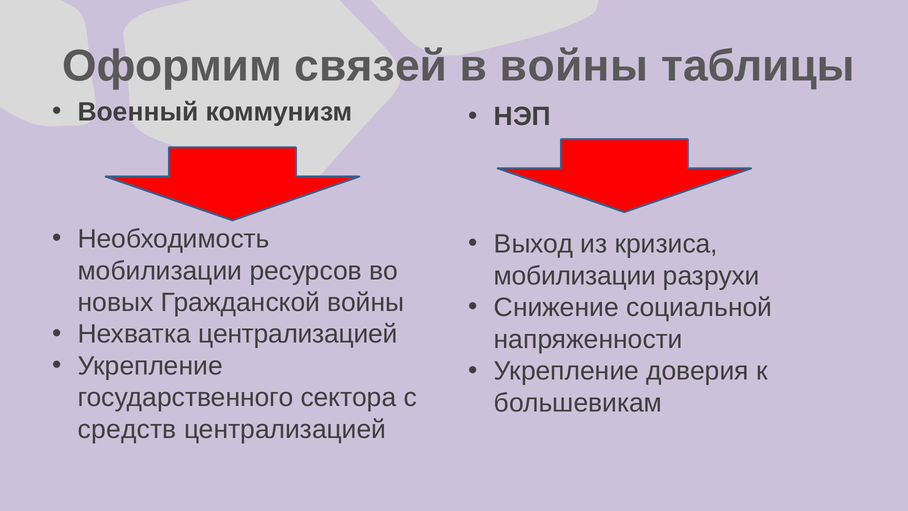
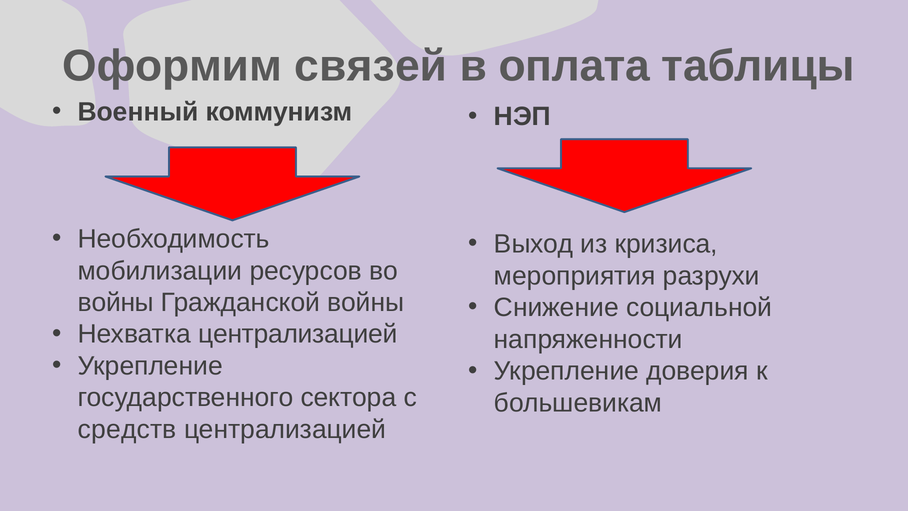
в войны: войны -> оплата
мобилизации at (575, 276): мобилизации -> мероприятия
новых at (116, 302): новых -> войны
